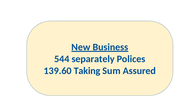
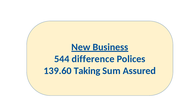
separately: separately -> difference
